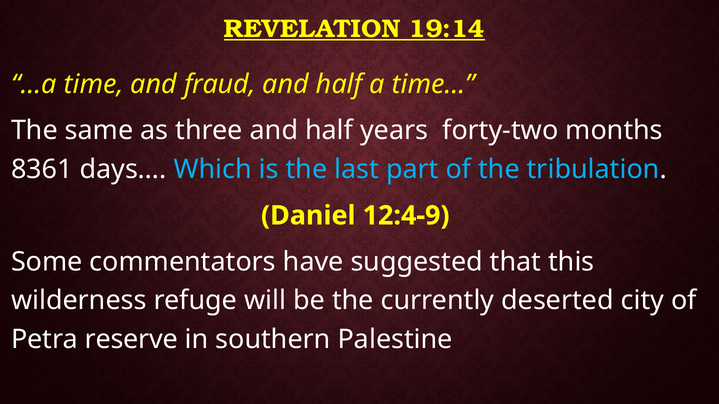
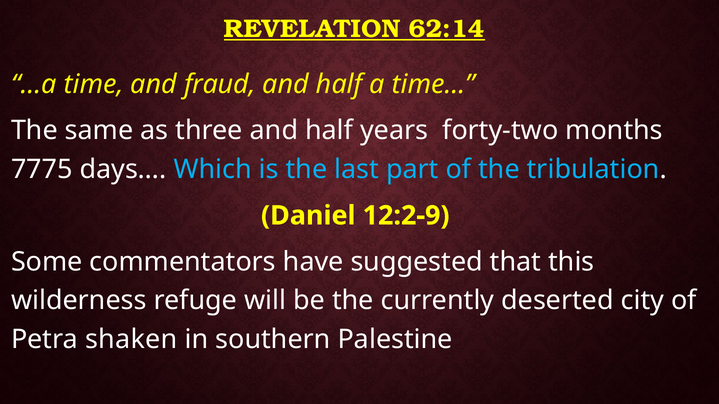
19:14: 19:14 -> 62:14
8361: 8361 -> 7775
12:4-9: 12:4-9 -> 12:2-9
reserve: reserve -> shaken
